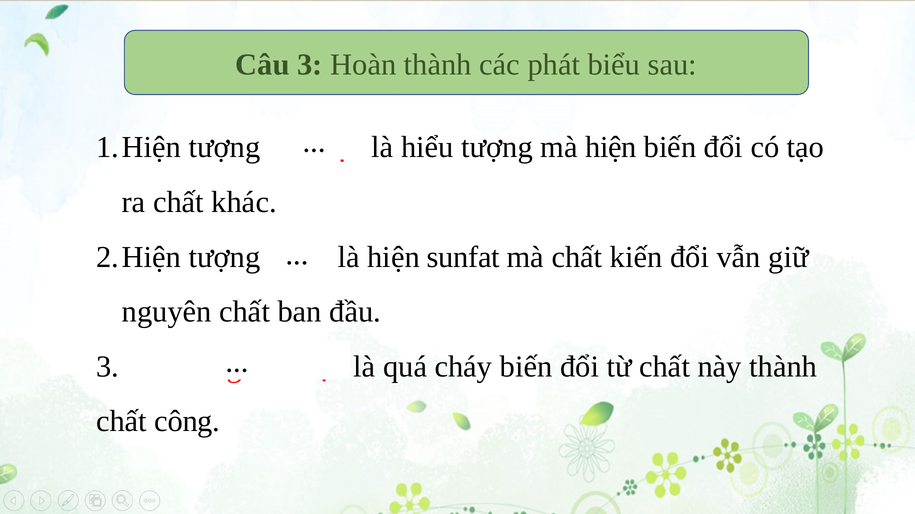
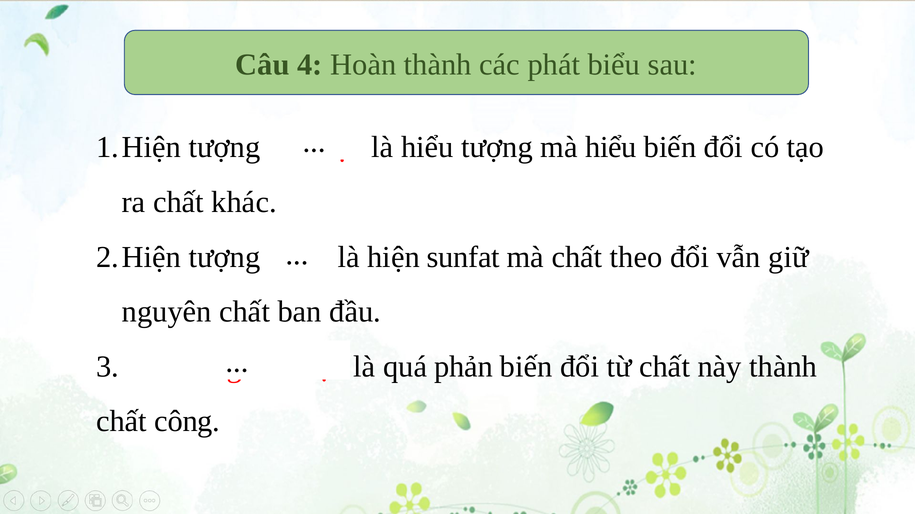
Câu 3: 3 -> 4
mà hiện: hiện -> hiểu
kiến: kiến -> theo
quá cháy: cháy -> phản
